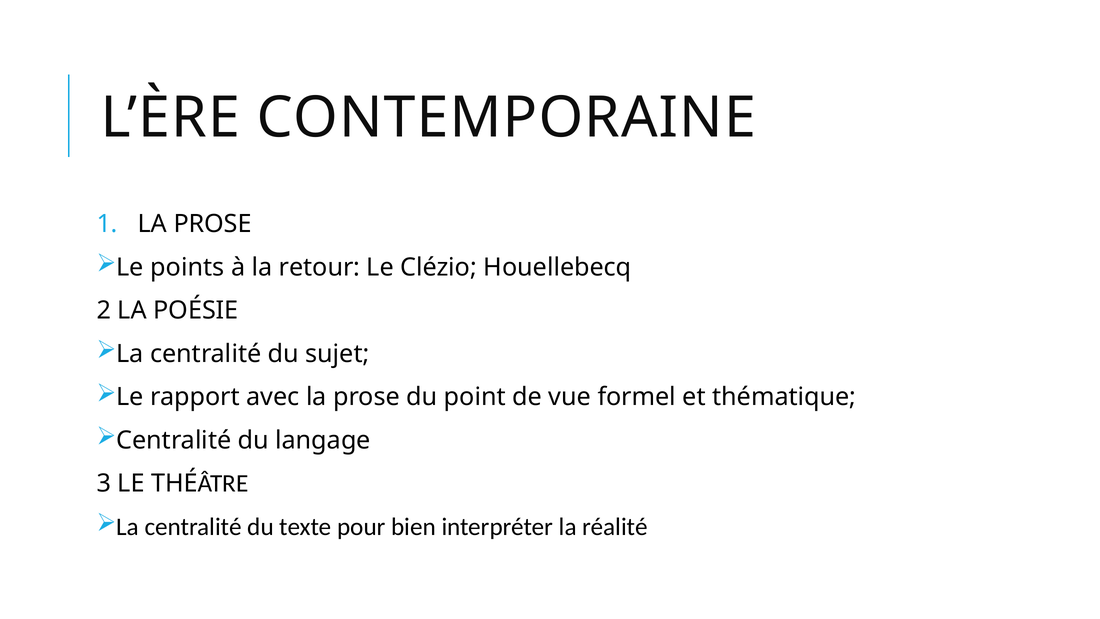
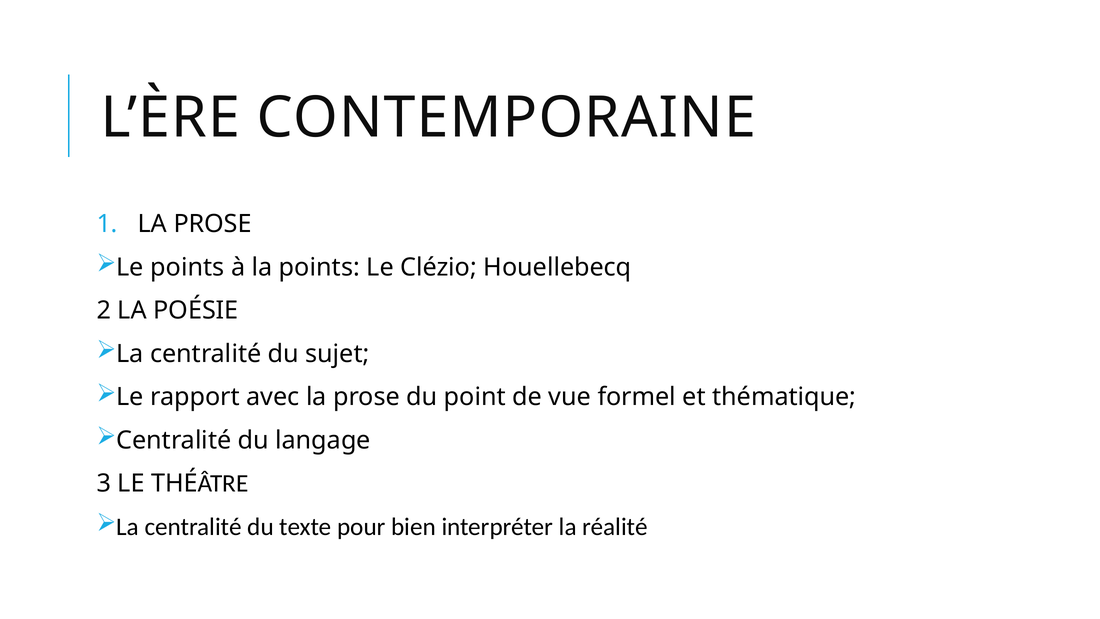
la retour: retour -> points
